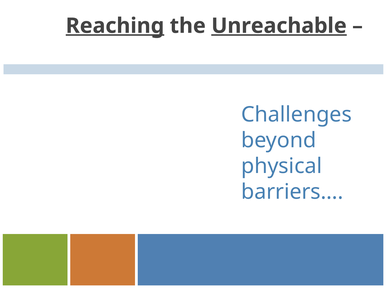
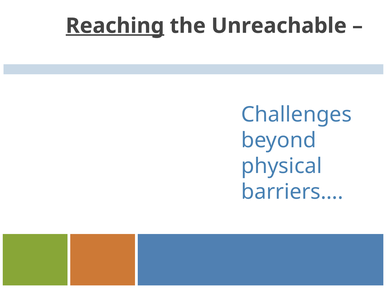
Unreachable underline: present -> none
